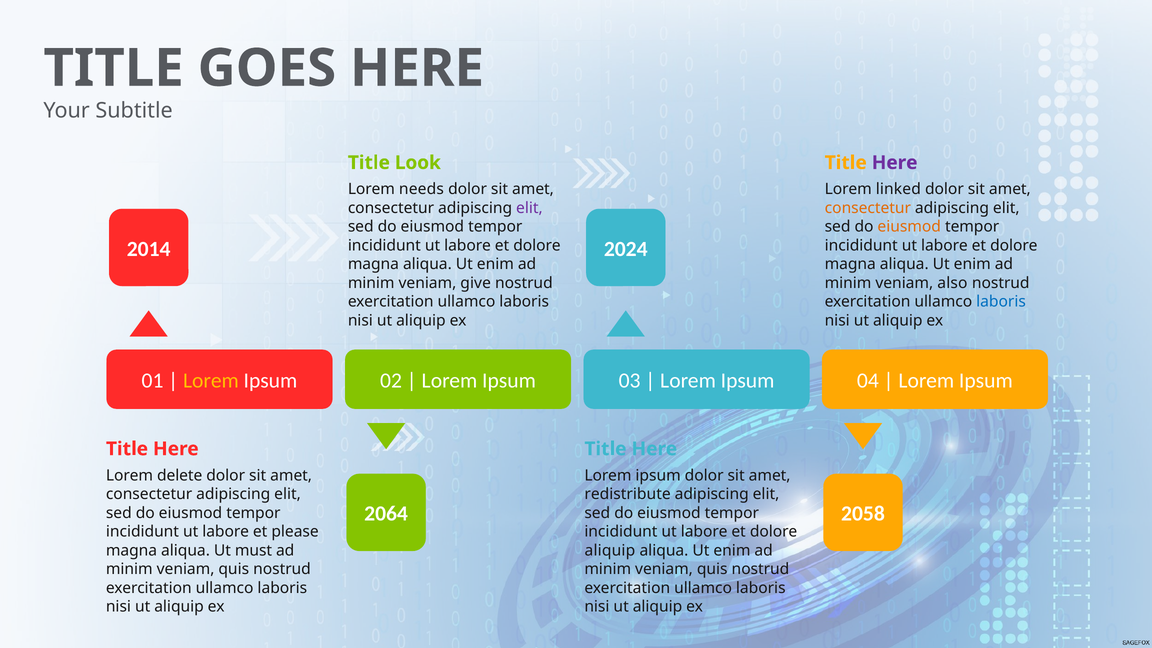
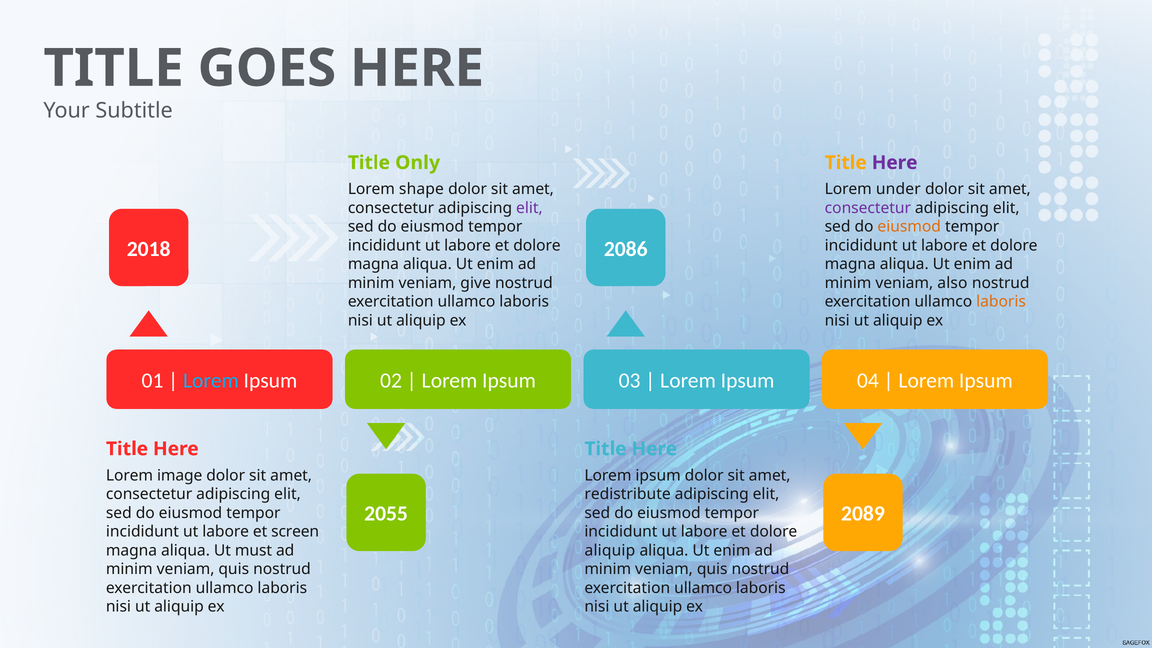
Look: Look -> Only
needs: needs -> shape
linked: linked -> under
consectetur at (868, 208) colour: orange -> purple
2014: 2014 -> 2018
2024: 2024 -> 2086
laboris at (1001, 302) colour: blue -> orange
Lorem at (211, 381) colour: yellow -> light blue
delete: delete -> image
2064: 2064 -> 2055
2058: 2058 -> 2089
please: please -> screen
